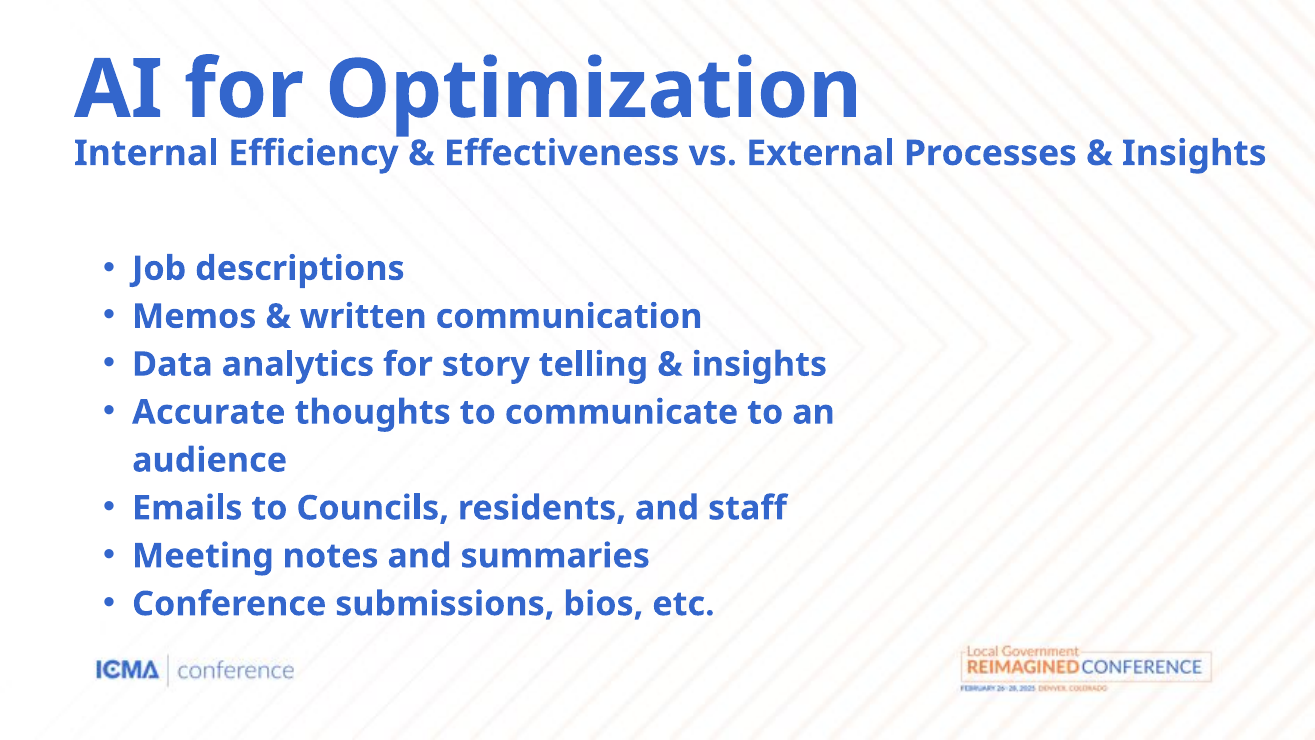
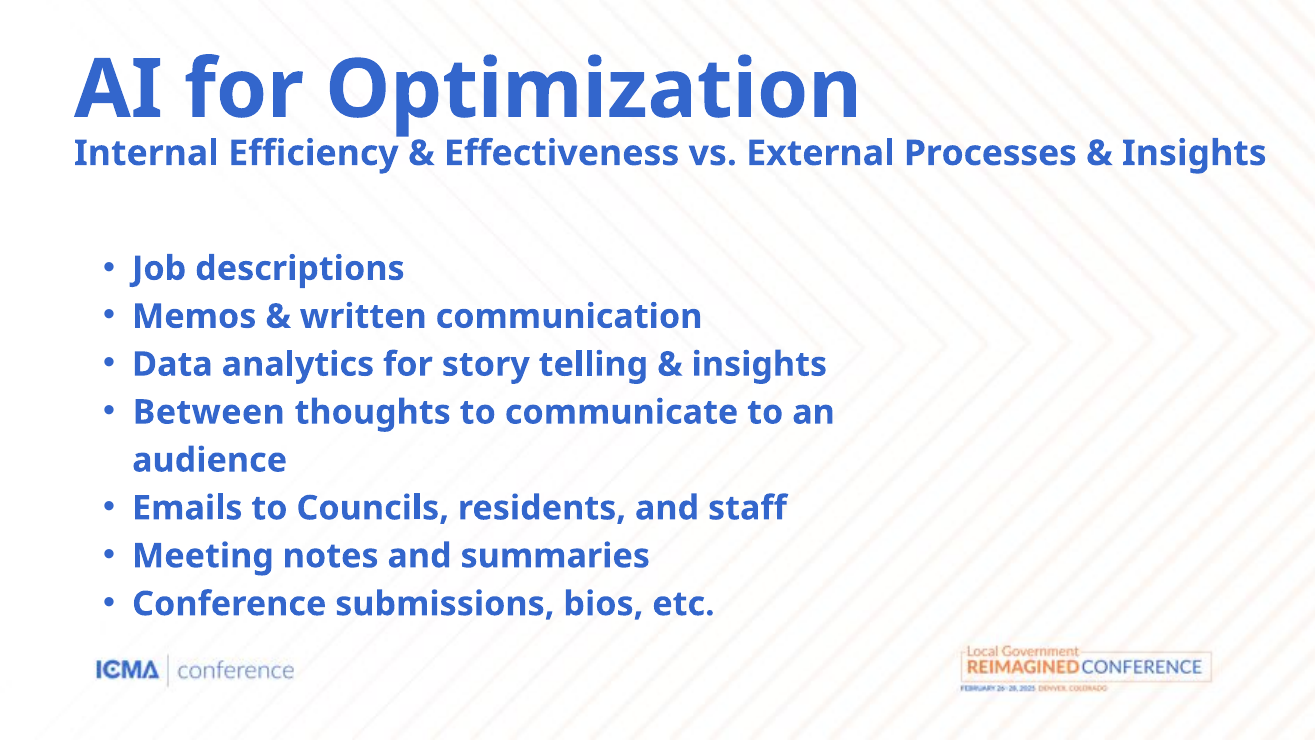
Accurate: Accurate -> Between
